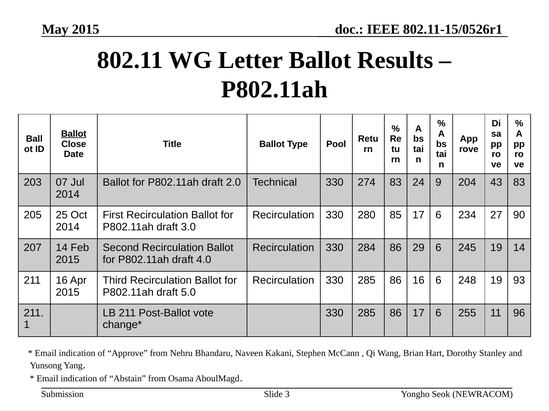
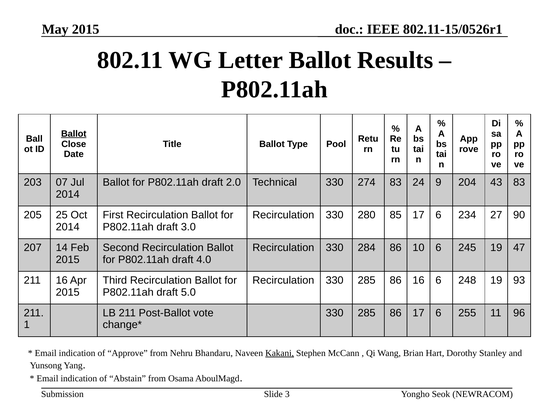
29: 29 -> 10
19 14: 14 -> 47
Kakani underline: none -> present
